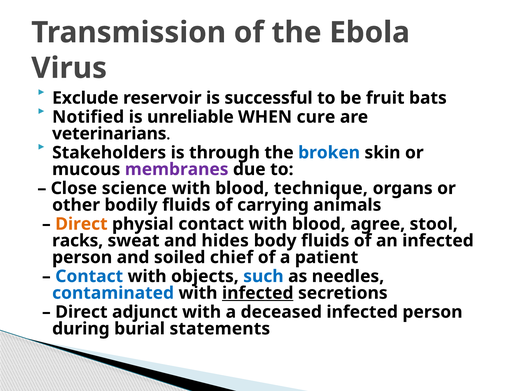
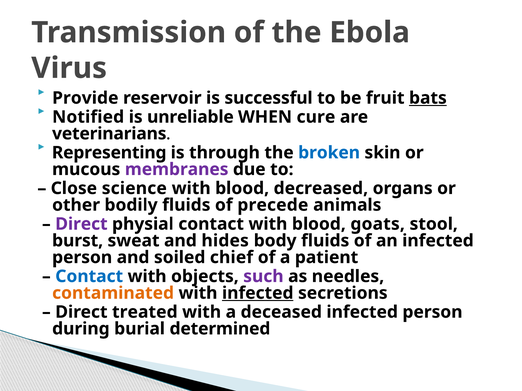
Exclude: Exclude -> Provide
bats underline: none -> present
Stakeholders: Stakeholders -> Representing
technique: technique -> decreased
carrying: carrying -> precede
Direct at (81, 224) colour: orange -> purple
agree: agree -> goats
racks: racks -> burst
such colour: blue -> purple
contaminated colour: blue -> orange
adjunct: adjunct -> treated
statements: statements -> determined
